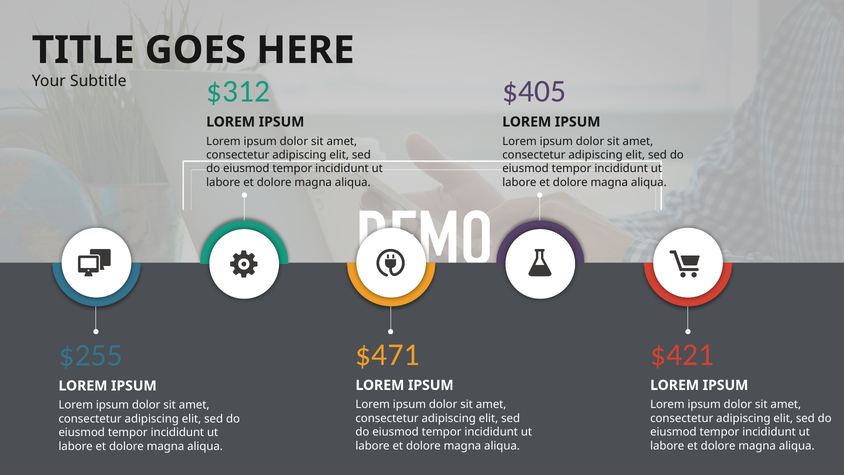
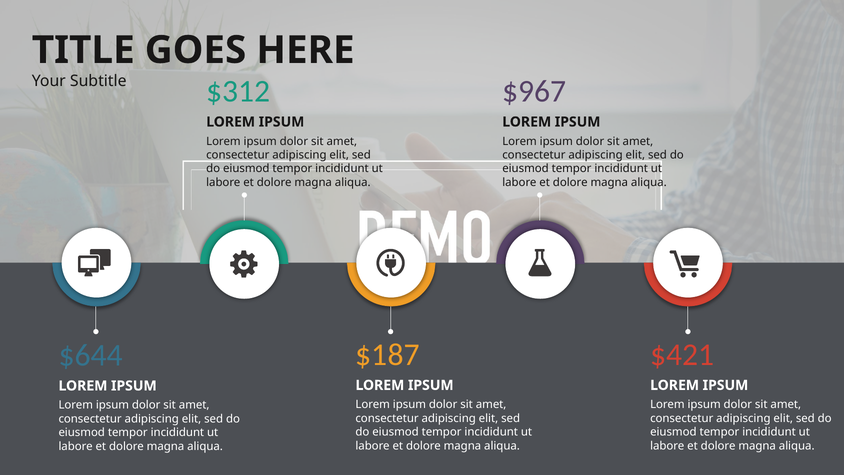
$405: $405 -> $967
$471: $471 -> $187
$255: $255 -> $644
